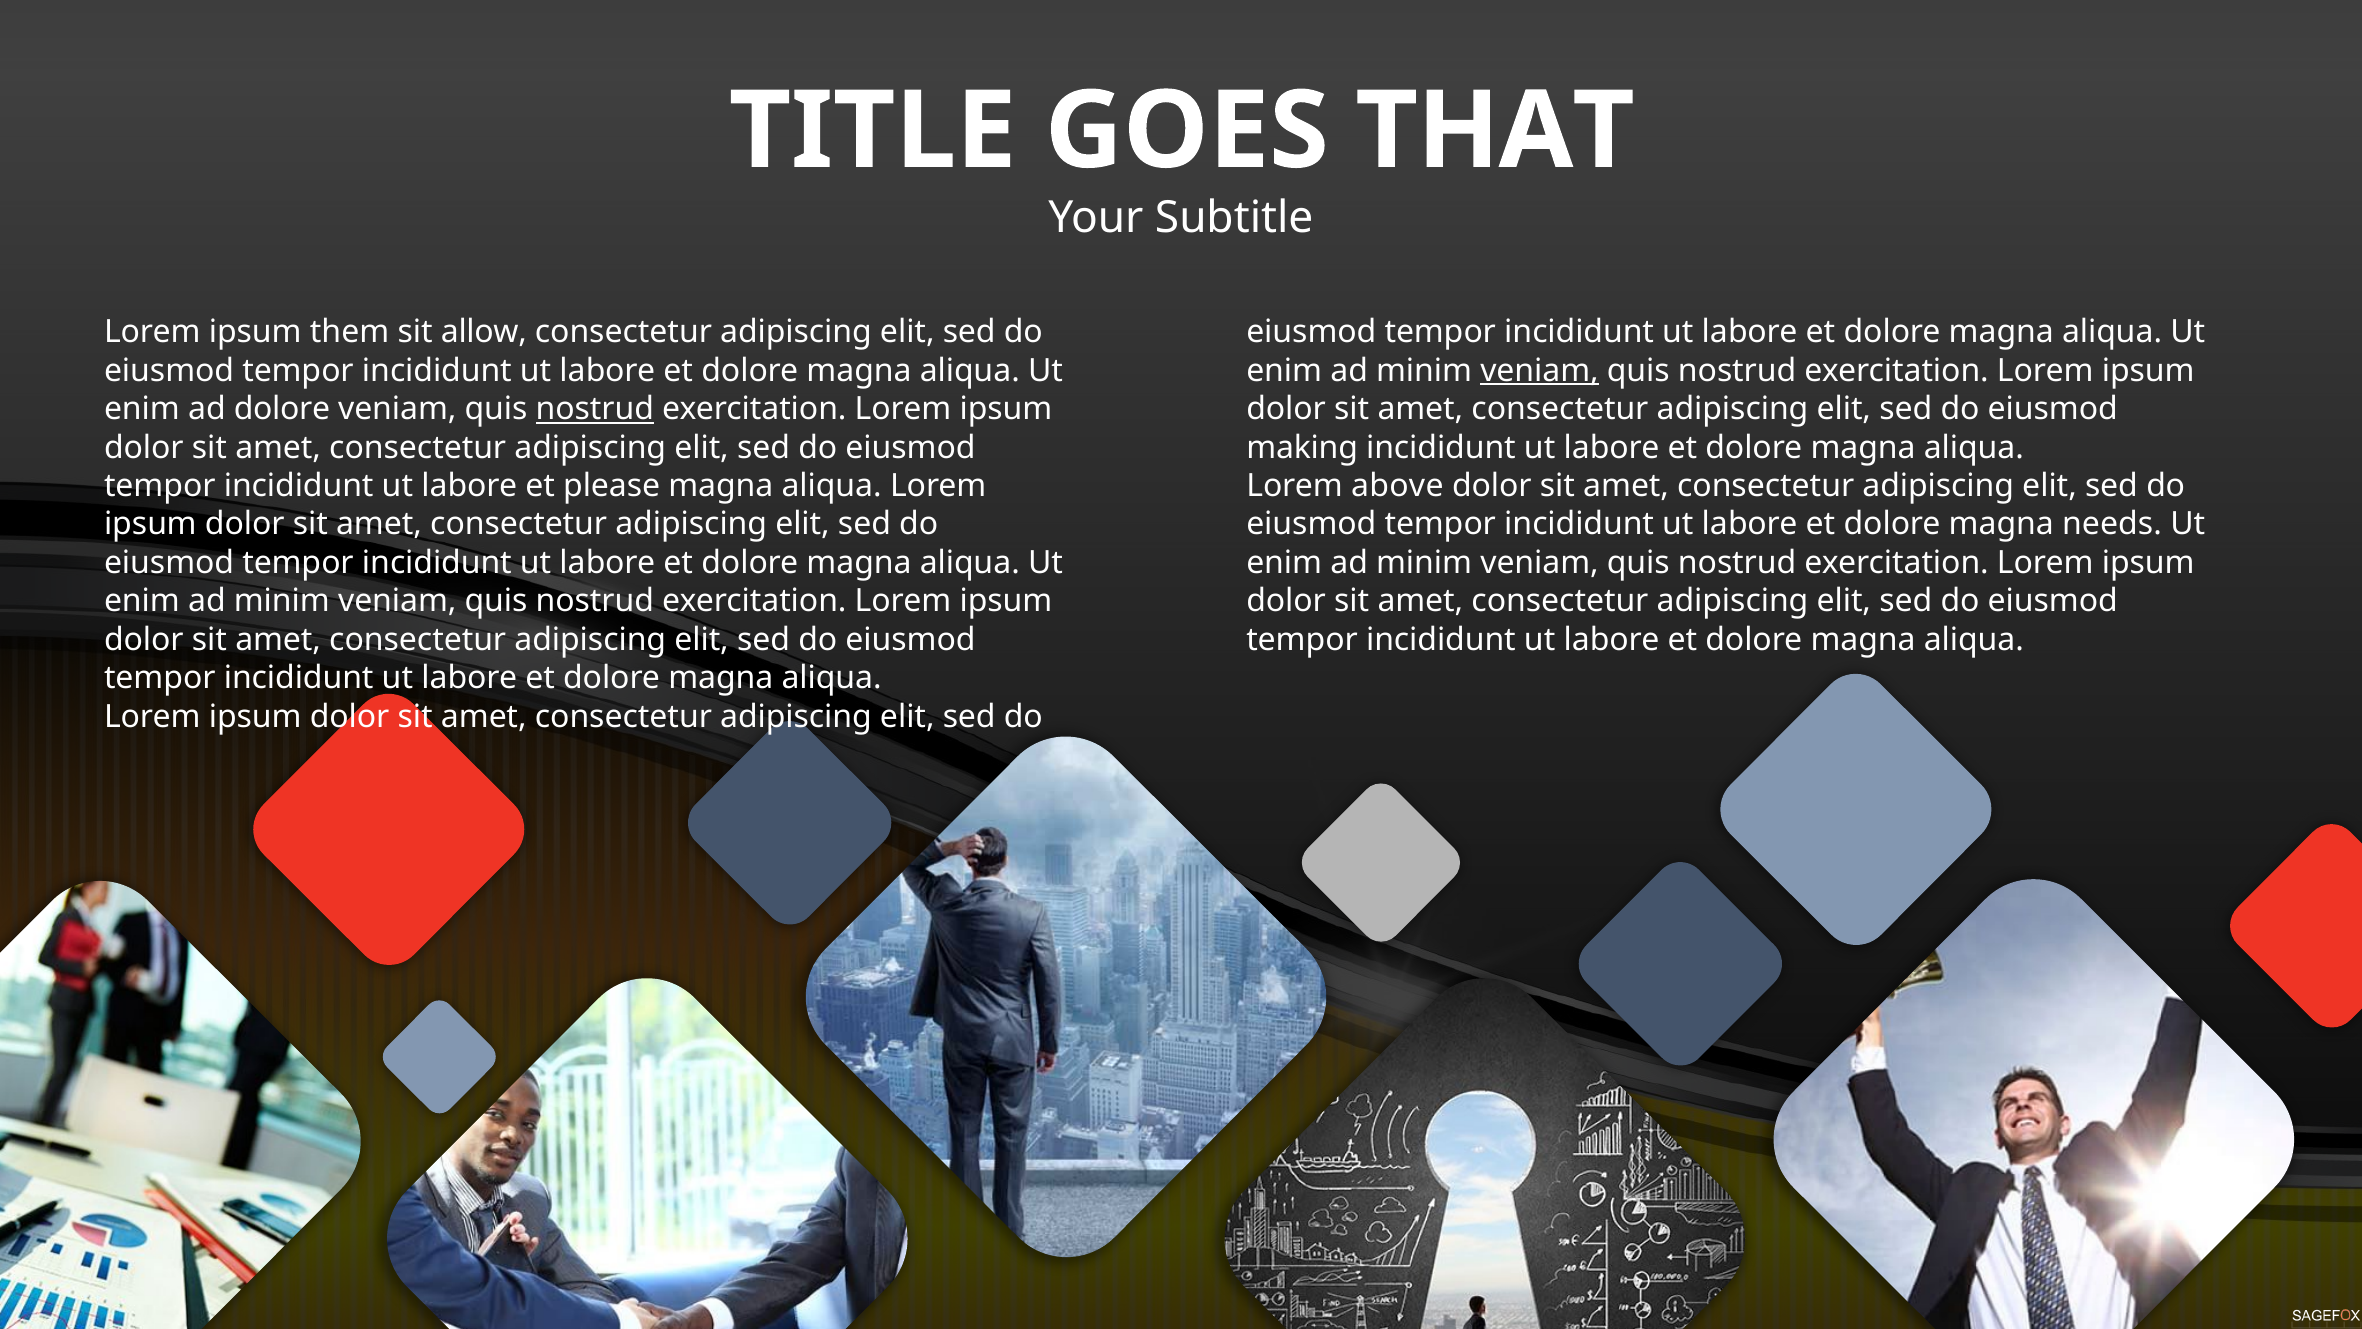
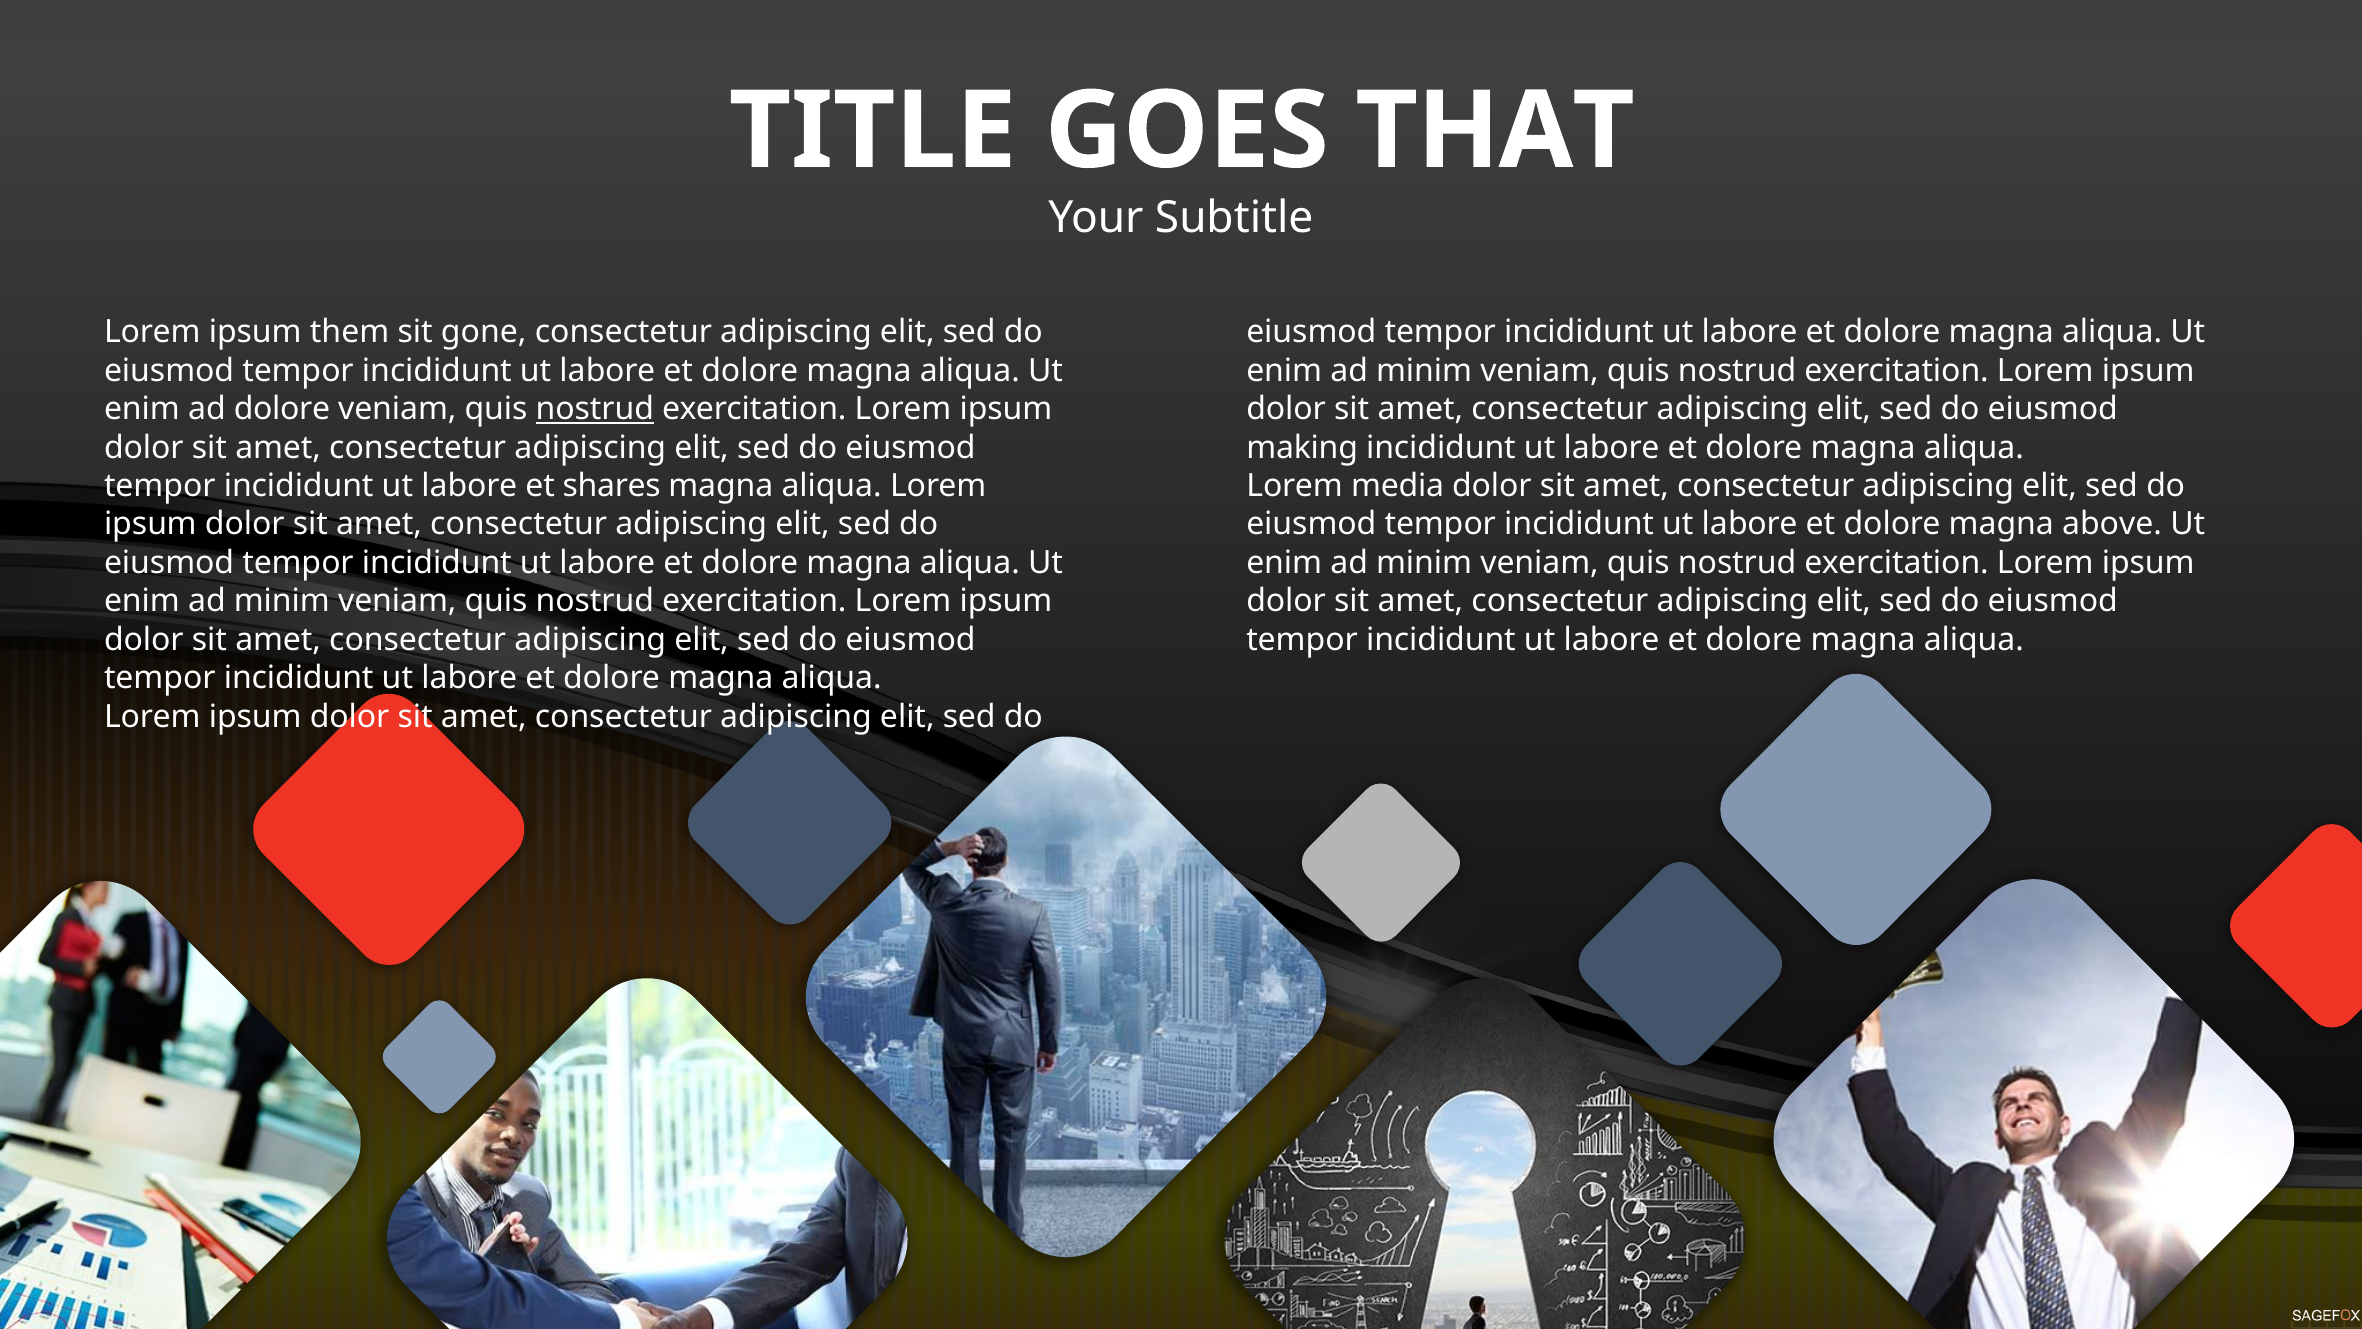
allow: allow -> gone
veniam at (1540, 371) underline: present -> none
please: please -> shares
above: above -> media
needs: needs -> above
